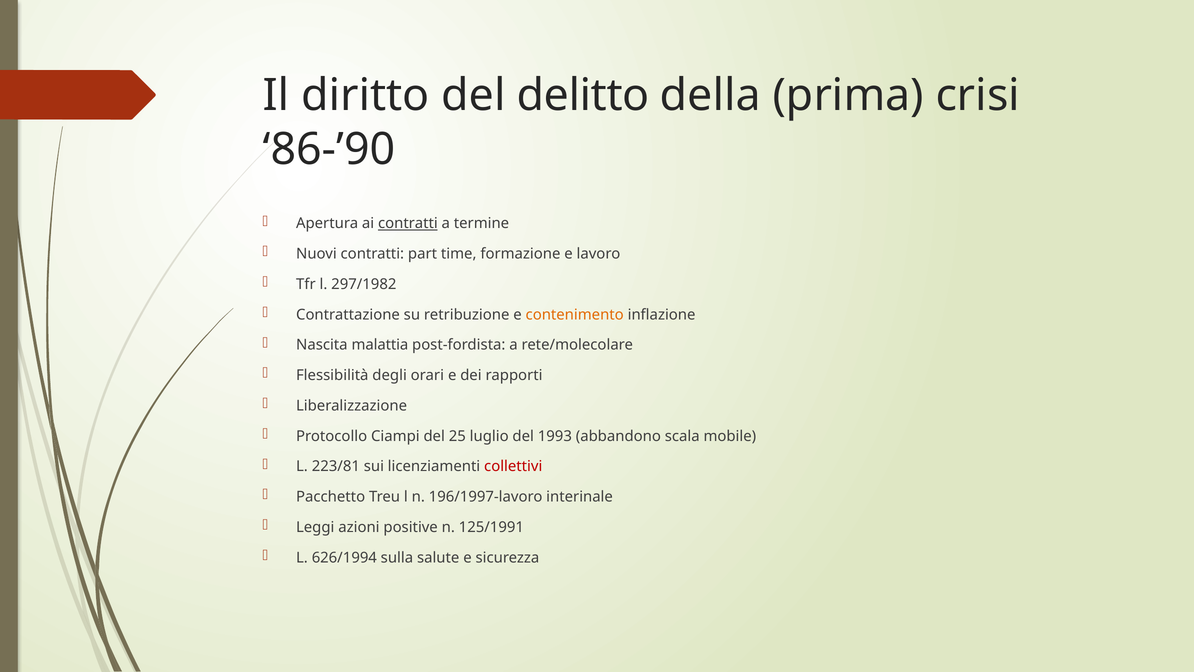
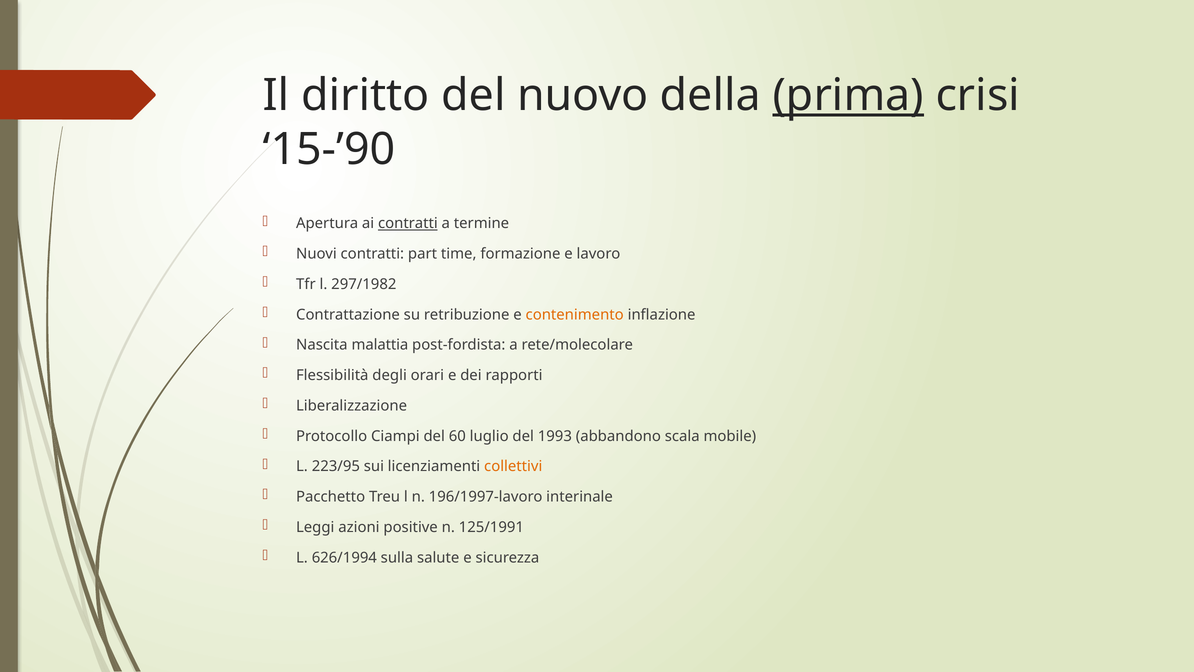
delitto: delitto -> nuovo
prima underline: none -> present
86-’90: 86-’90 -> 15-’90
25: 25 -> 60
223/81: 223/81 -> 223/95
collettivi colour: red -> orange
